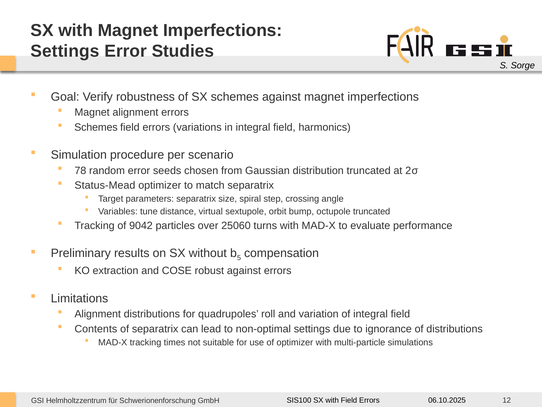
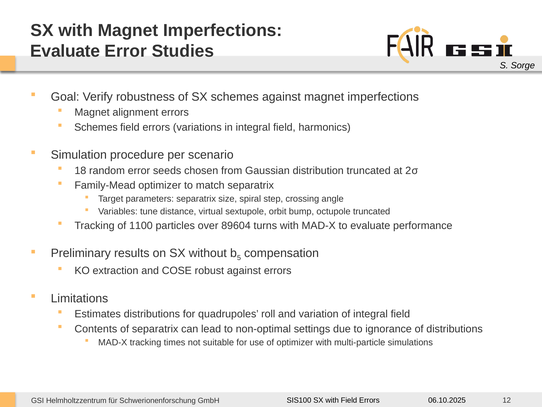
Settings at (65, 51): Settings -> Evaluate
78: 78 -> 18
Status-Mead: Status-Mead -> Family-Mead
9042: 9042 -> 1100
25060: 25060 -> 89604
Alignment at (98, 314): Alignment -> Estimates
